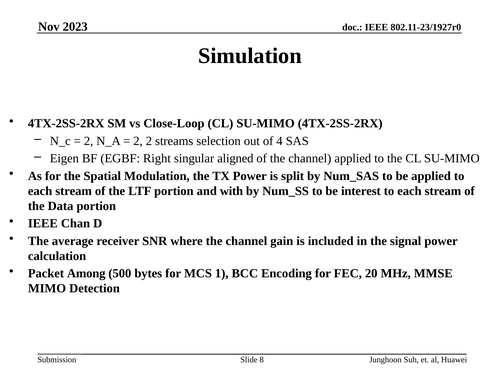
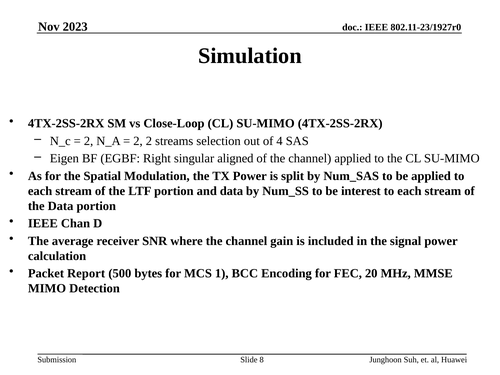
and with: with -> data
Among: Among -> Report
